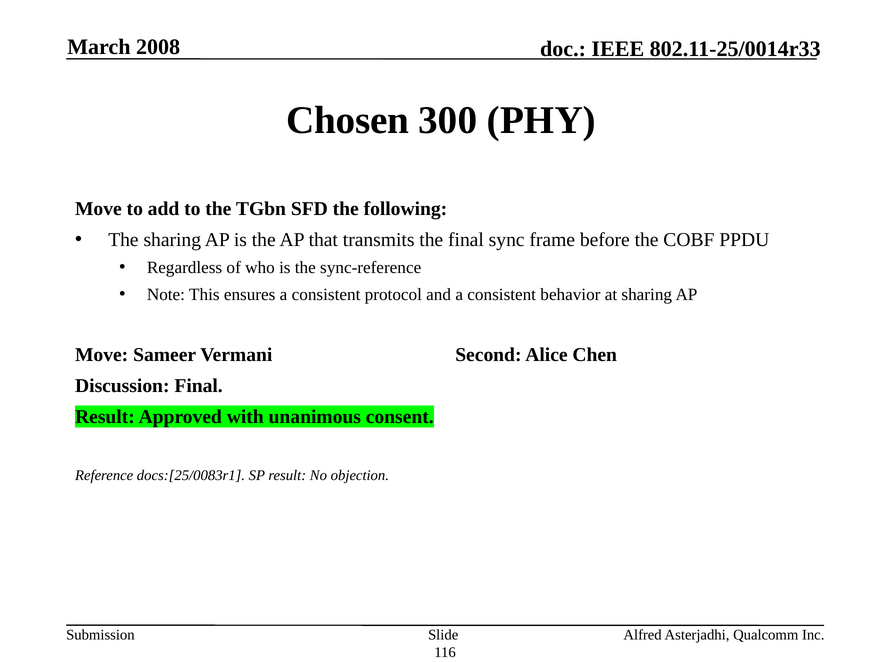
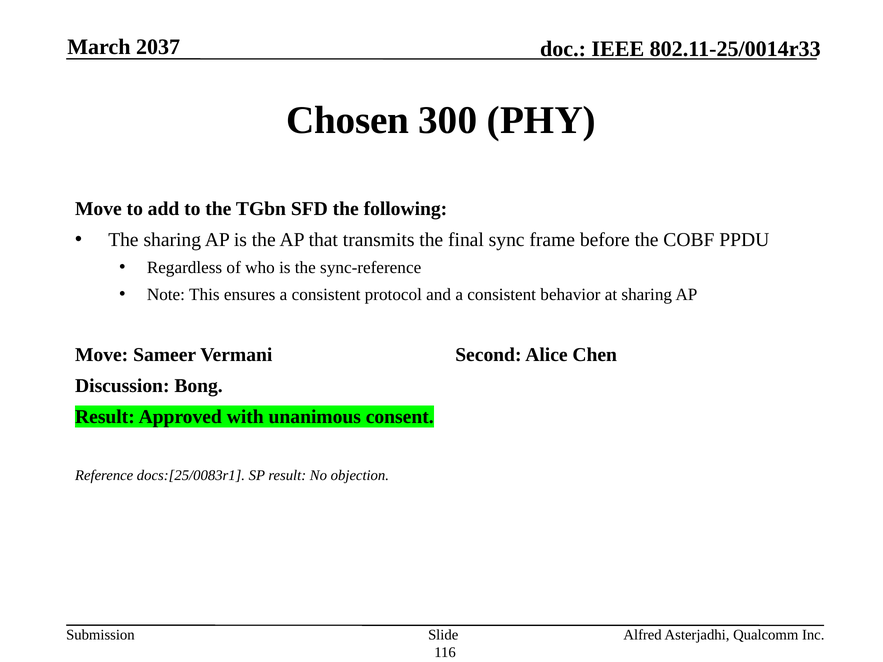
2008: 2008 -> 2037
Discussion Final: Final -> Bong
